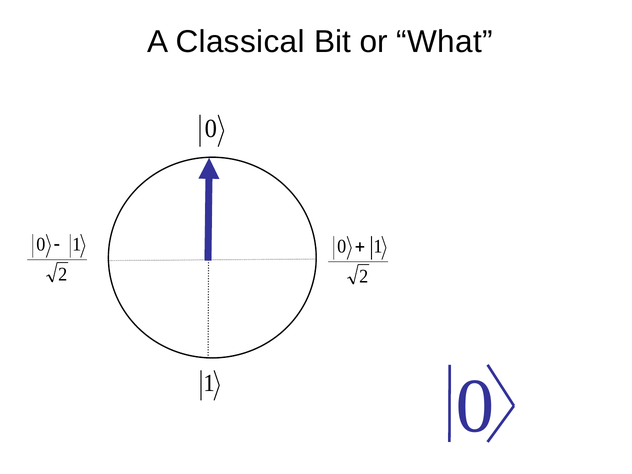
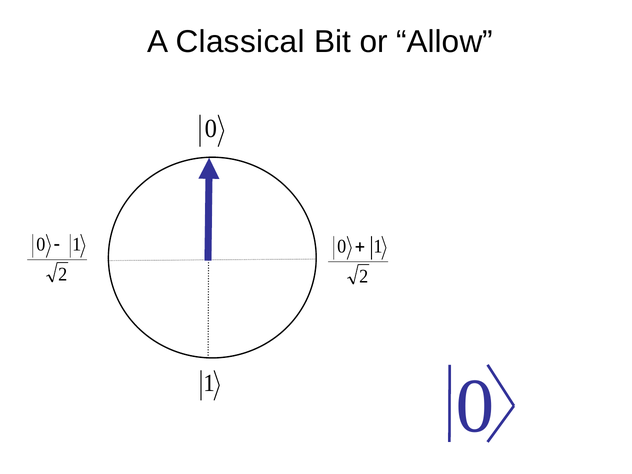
What: What -> Allow
